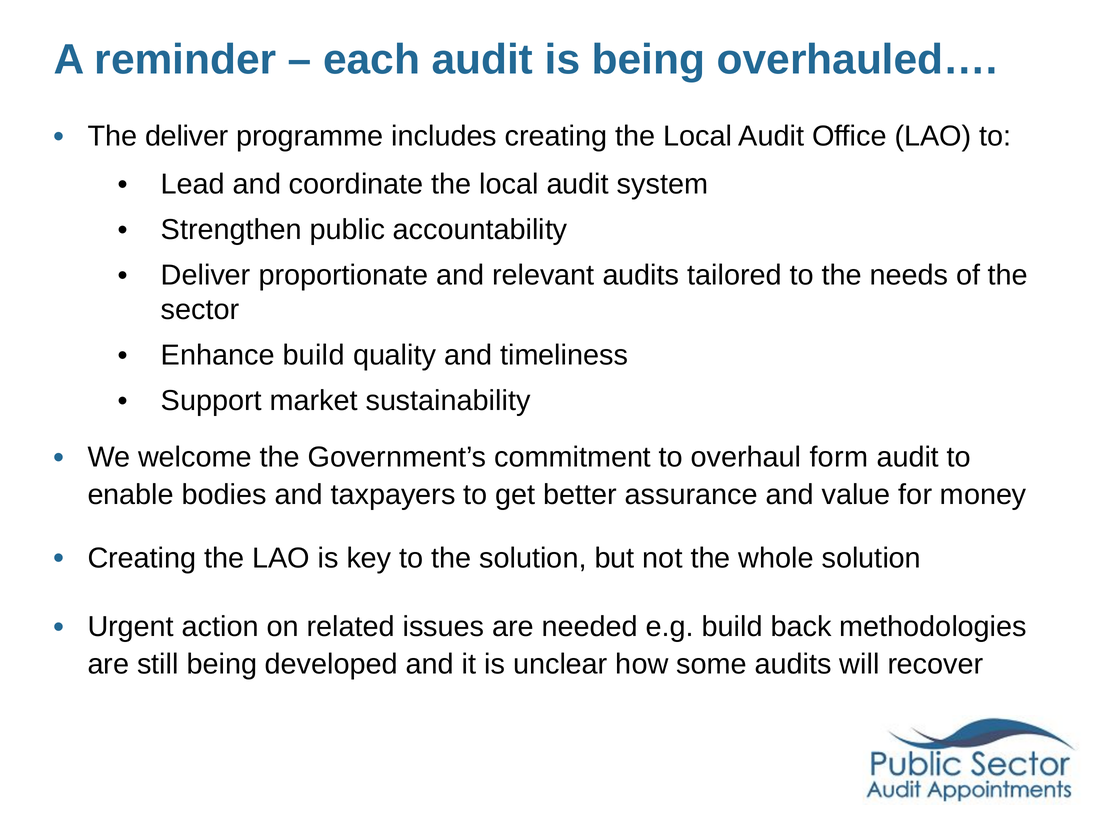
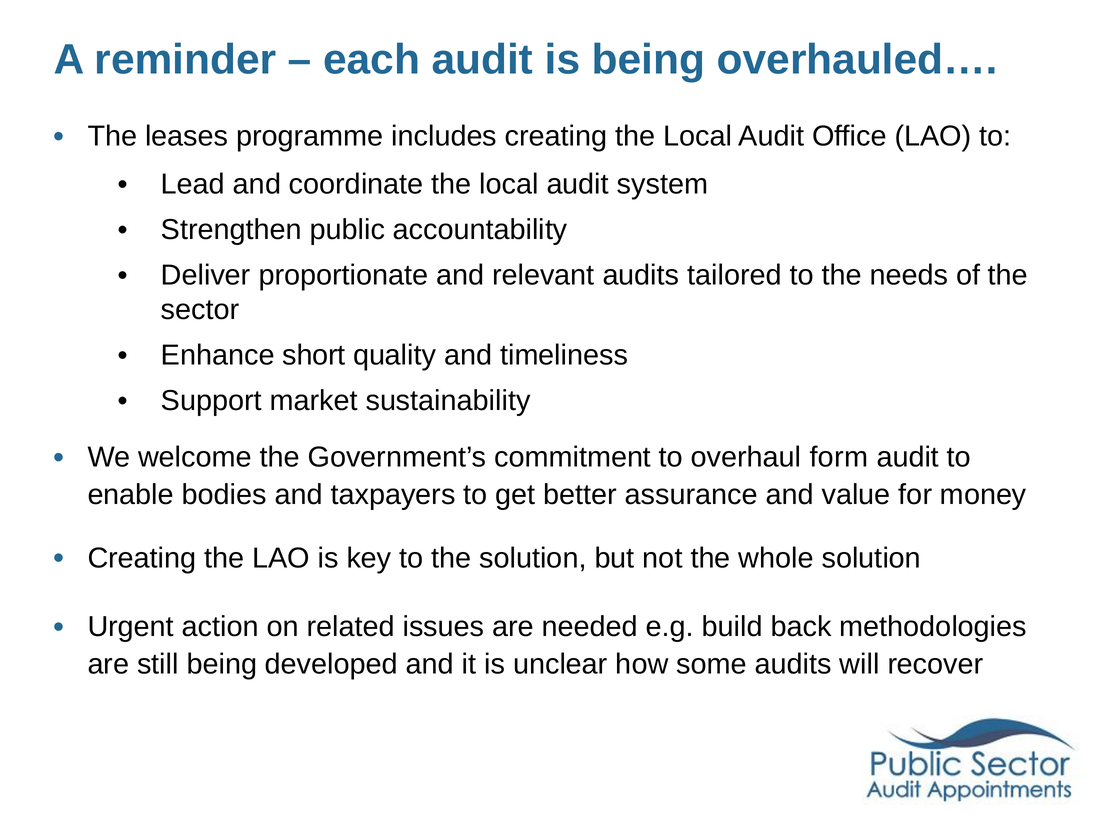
The deliver: deliver -> leases
Enhance build: build -> short
